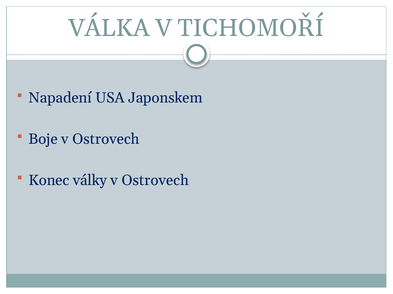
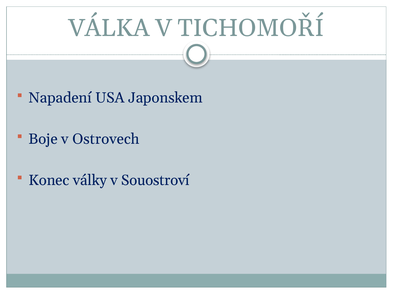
války v Ostrovech: Ostrovech -> Souostroví
